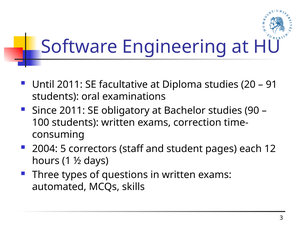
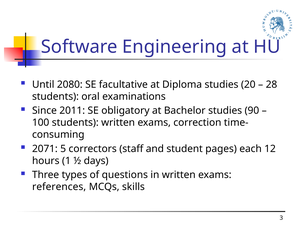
Until 2011: 2011 -> 2080
91: 91 -> 28
2004: 2004 -> 2071
automated: automated -> references
